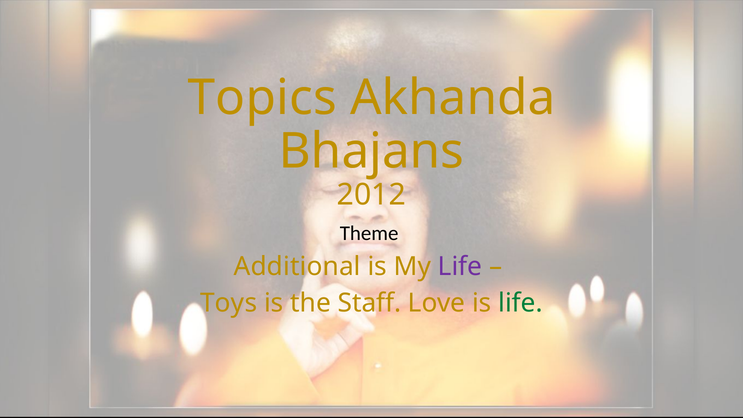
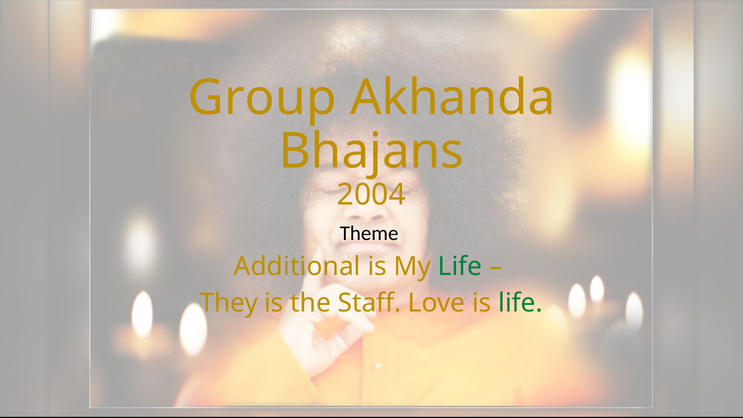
Topics: Topics -> Group
2012: 2012 -> 2004
Life at (460, 267) colour: purple -> green
Toys: Toys -> They
